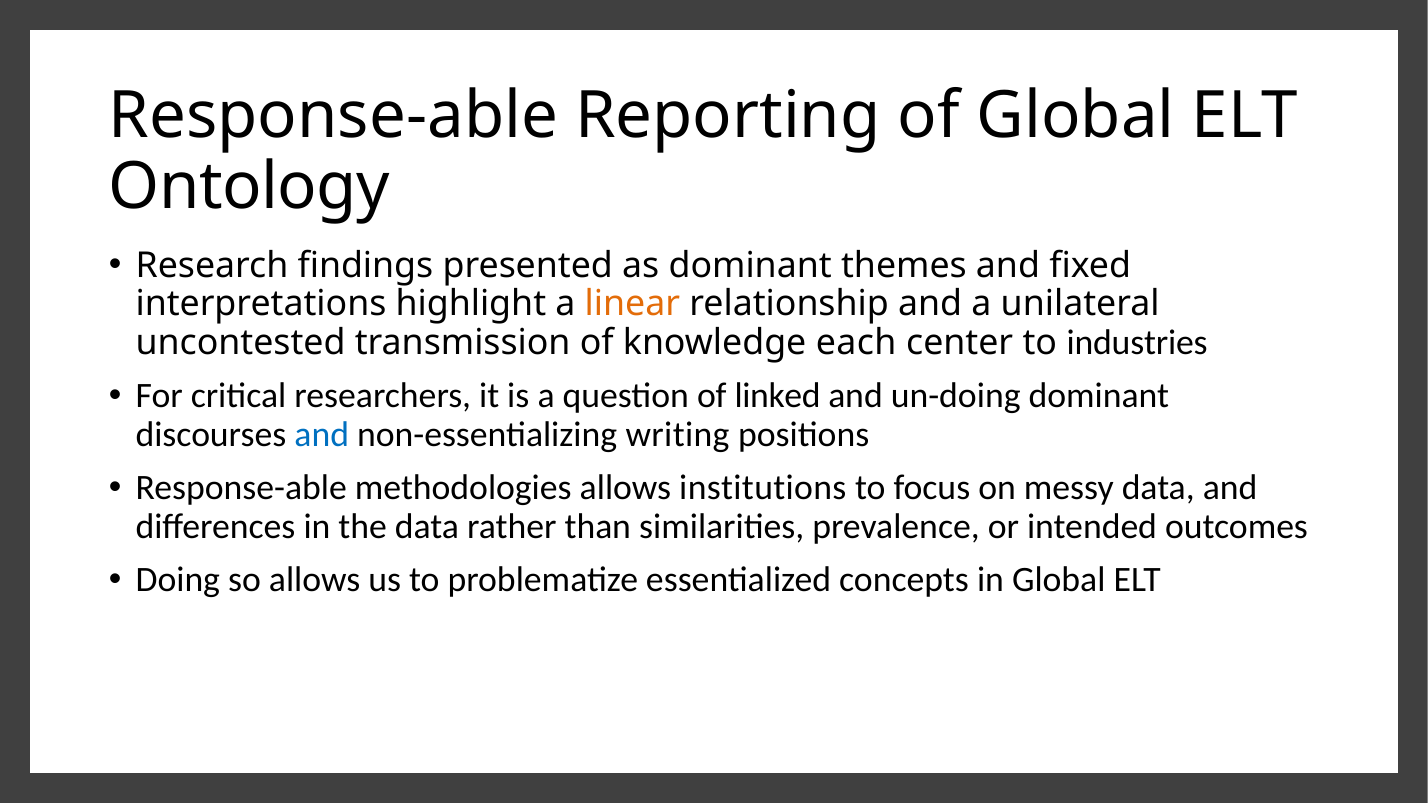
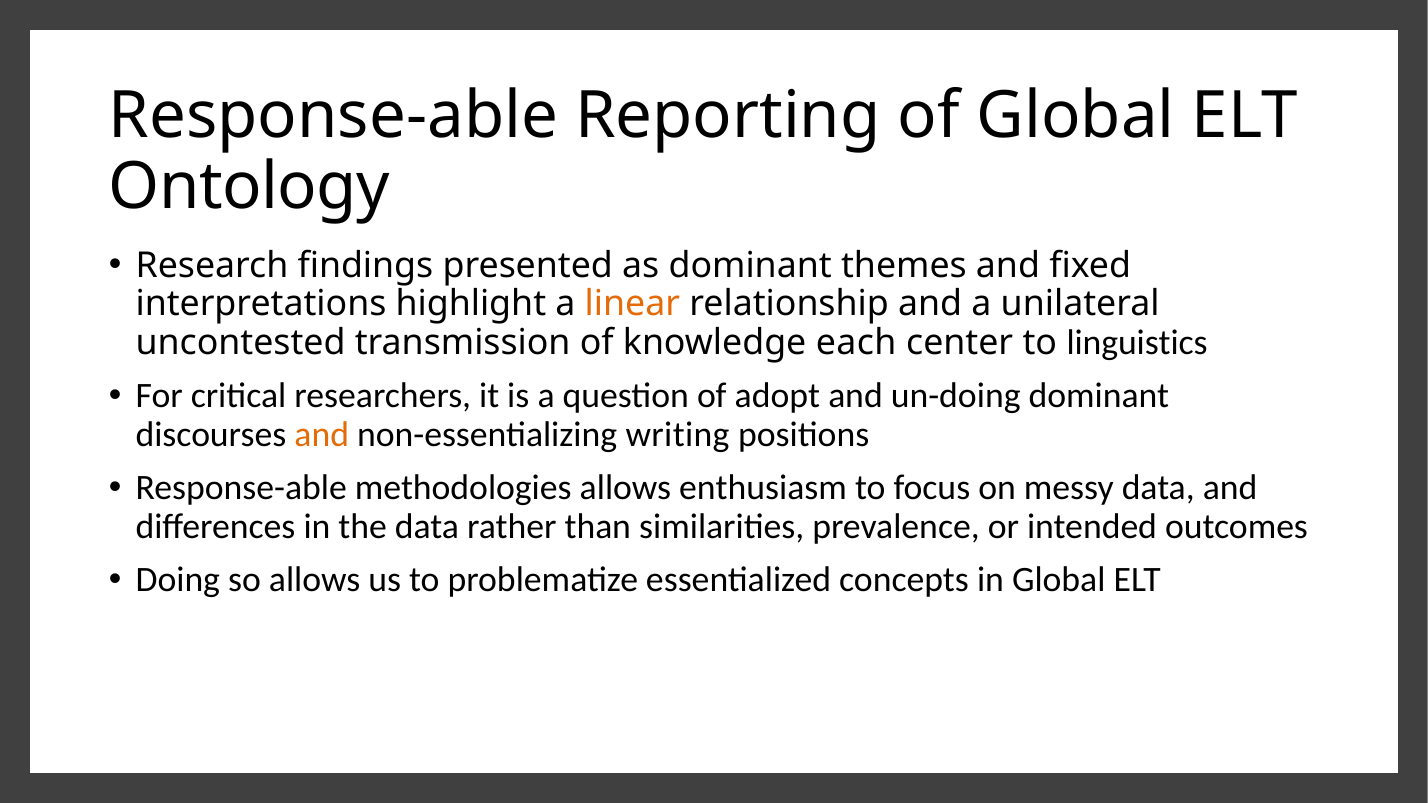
industries: industries -> linguistics
linked: linked -> adopt
and at (322, 434) colour: blue -> orange
institutions: institutions -> enthusiasm
